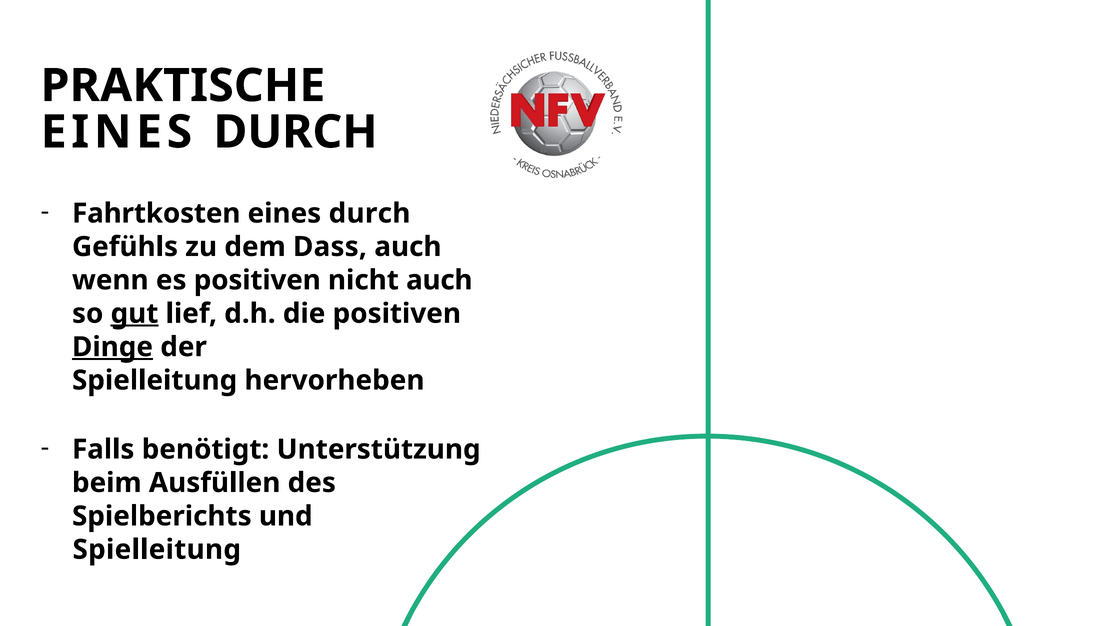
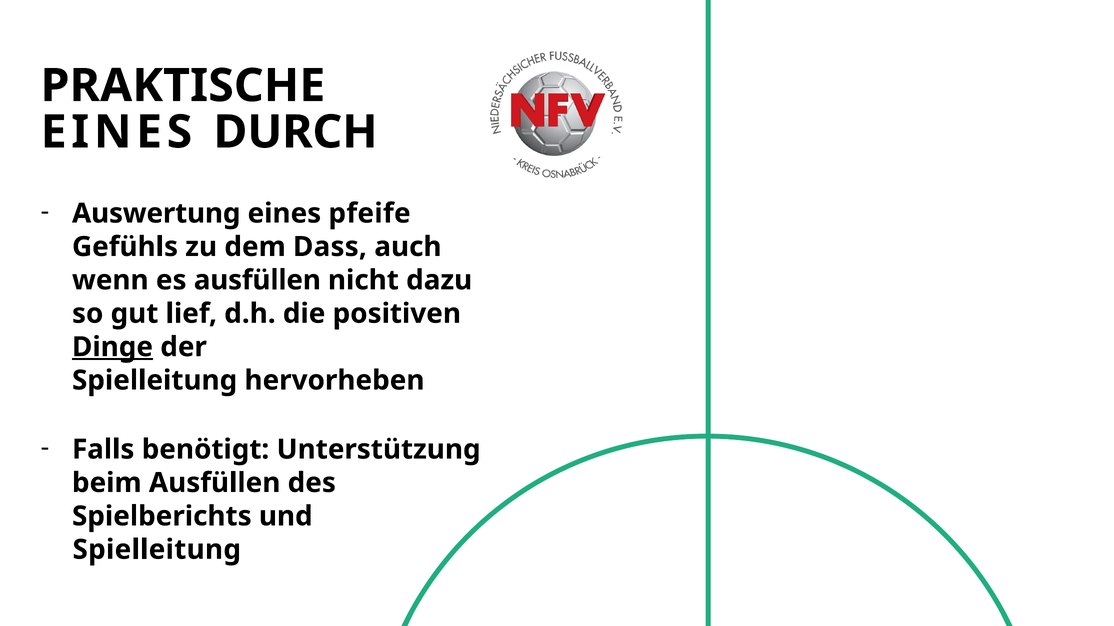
Fahrtkosten: Fahrtkosten -> Auswertung
durch at (370, 214): durch -> pfeife
es positiven: positiven -> ausfüllen
nicht auch: auch -> dazu
gut underline: present -> none
